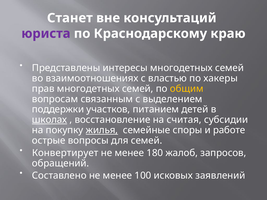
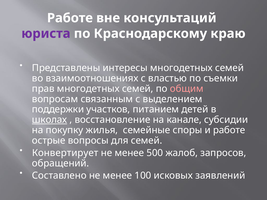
Станет at (70, 18): Станет -> Работе
хакеры: хакеры -> съемки
общим colour: yellow -> pink
считая: считая -> канале
жилья underline: present -> none
180: 180 -> 500
